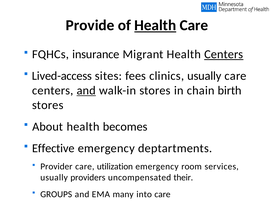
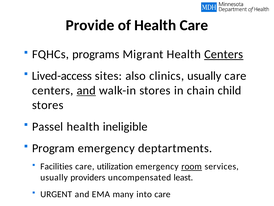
Health at (155, 25) underline: present -> none
insurance: insurance -> programs
fees: fees -> also
birth: birth -> child
About: About -> Passel
becomes: becomes -> ineligible
Effective: Effective -> Program
Provider: Provider -> Facilities
room underline: none -> present
their: their -> least
GROUPS: GROUPS -> URGENT
